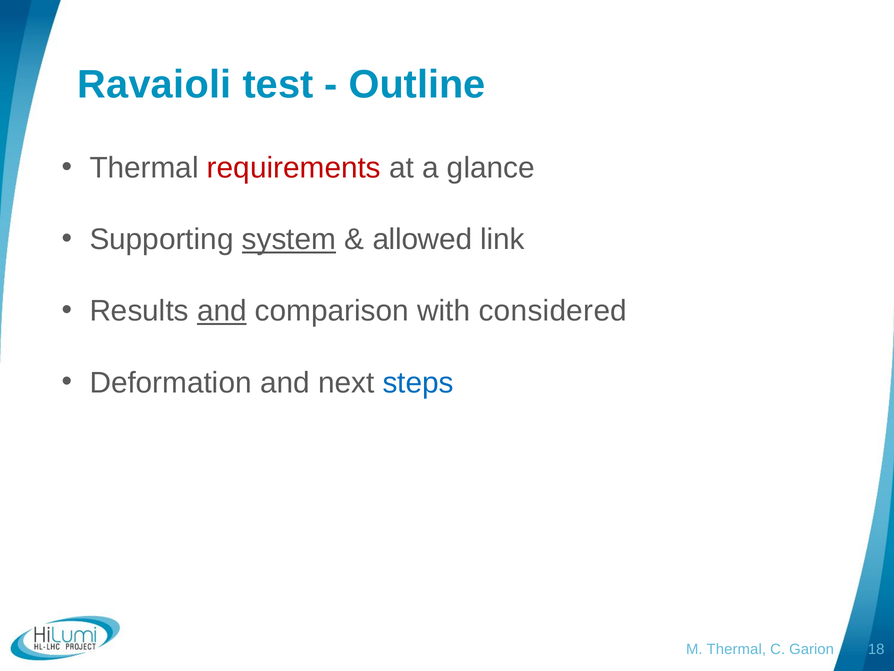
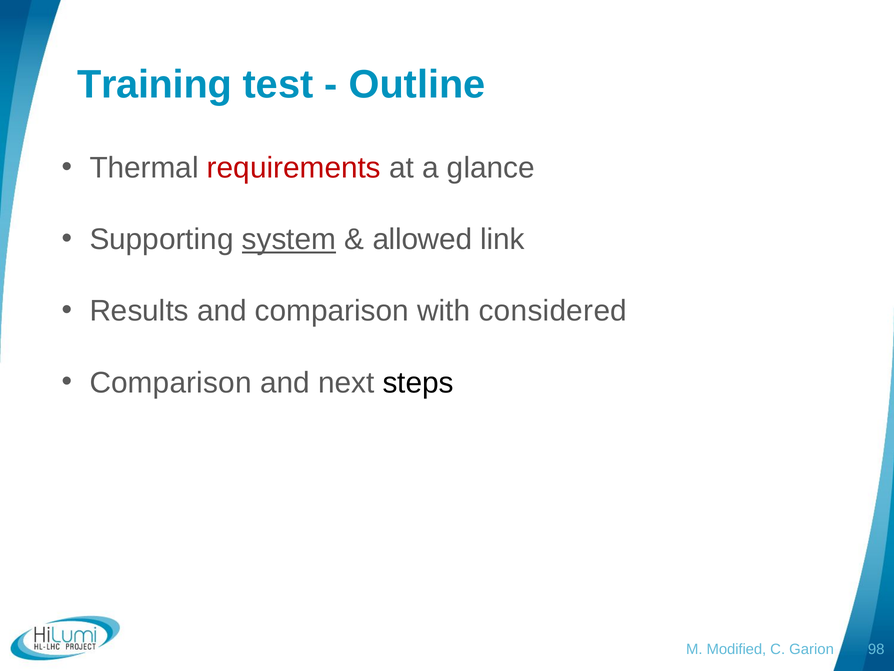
Ravaioli: Ravaioli -> Training
and at (222, 311) underline: present -> none
Deformation at (171, 382): Deformation -> Comparison
steps colour: blue -> black
M Thermal: Thermal -> Modified
18: 18 -> 98
